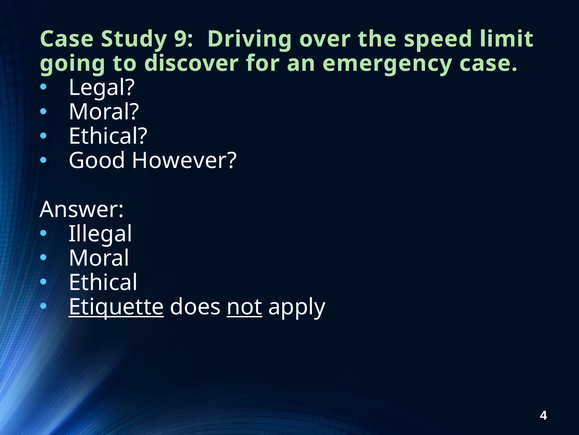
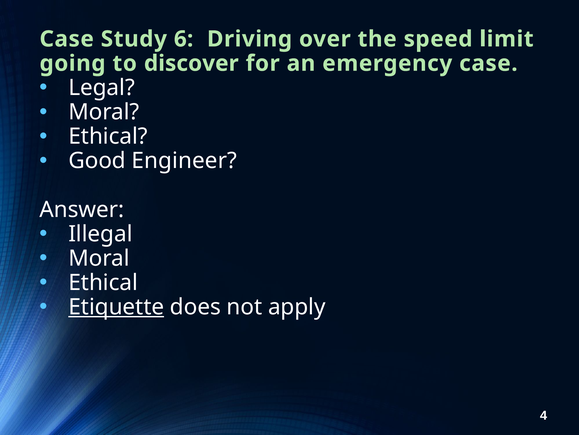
9: 9 -> 6
However: However -> Engineer
not underline: present -> none
